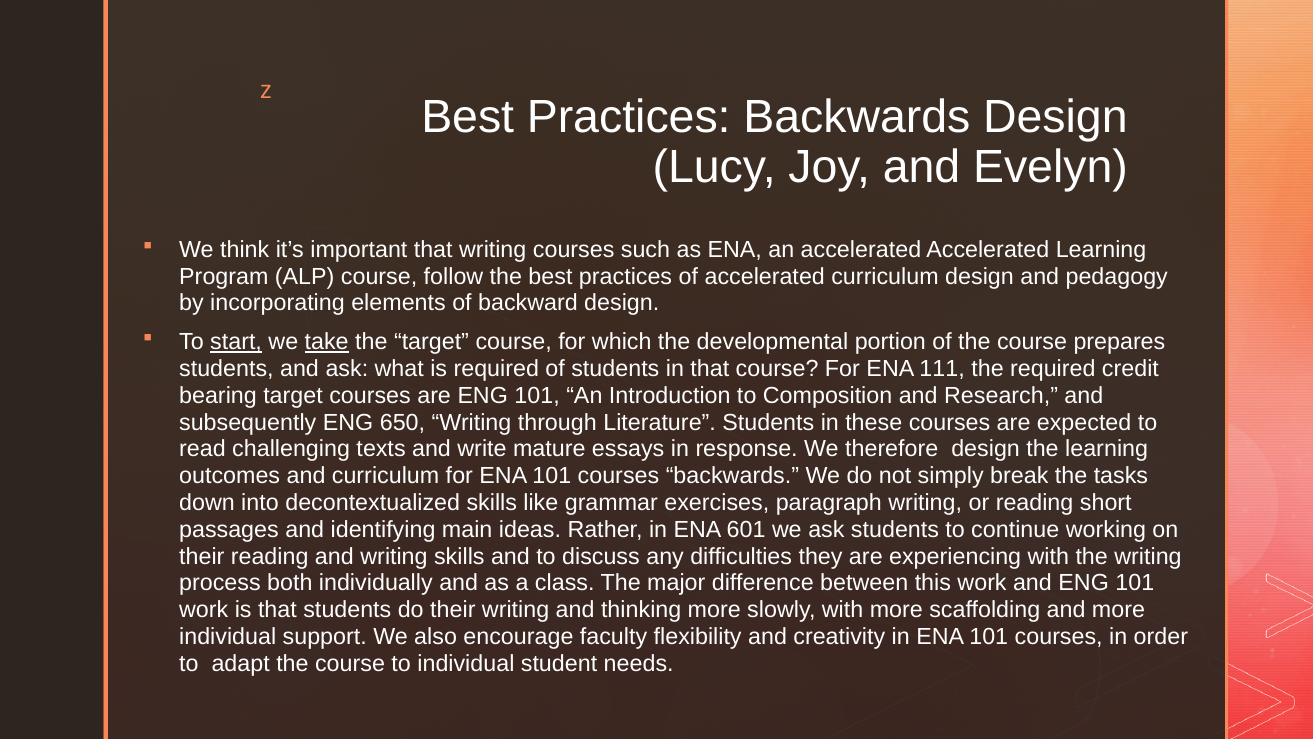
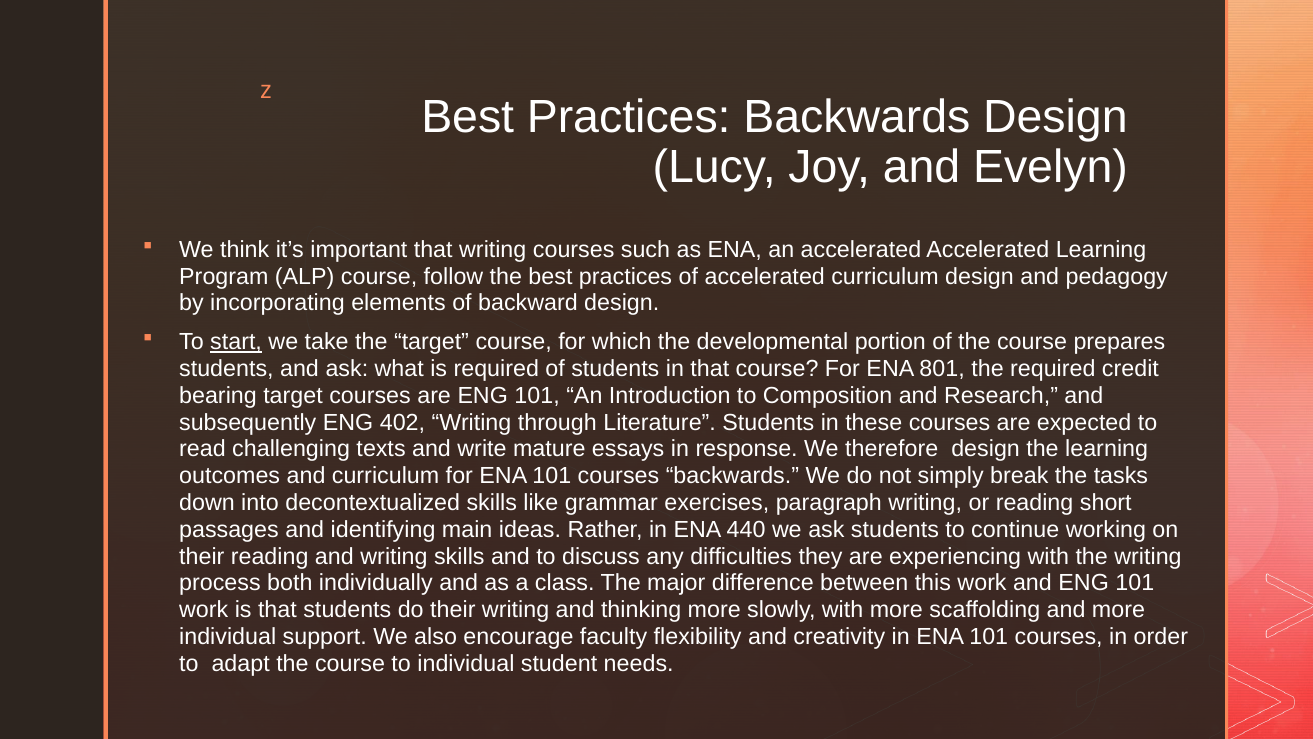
take underline: present -> none
111: 111 -> 801
650: 650 -> 402
601: 601 -> 440
